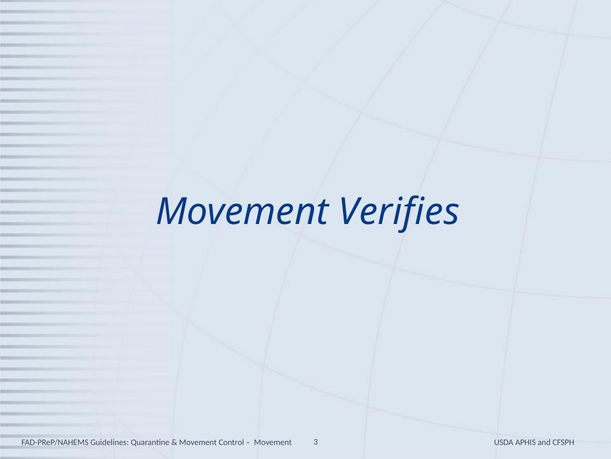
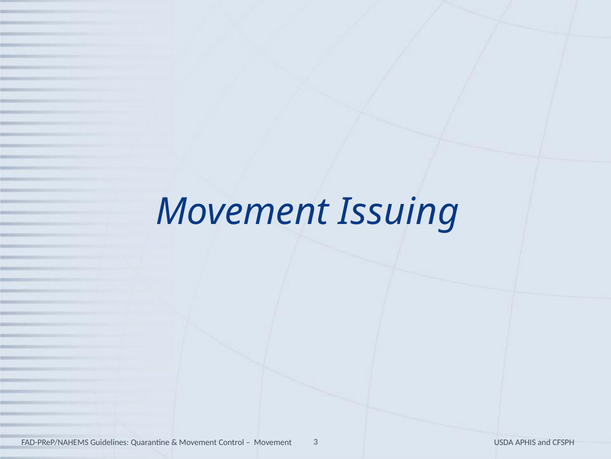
Verifies: Verifies -> Issuing
